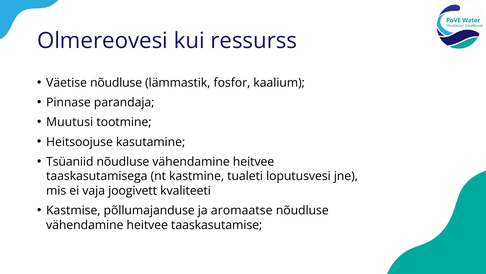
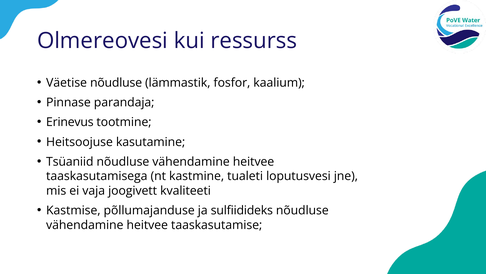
Muutusi: Muutusi -> Erinevus
aromaatse: aromaatse -> sulfiidideks
